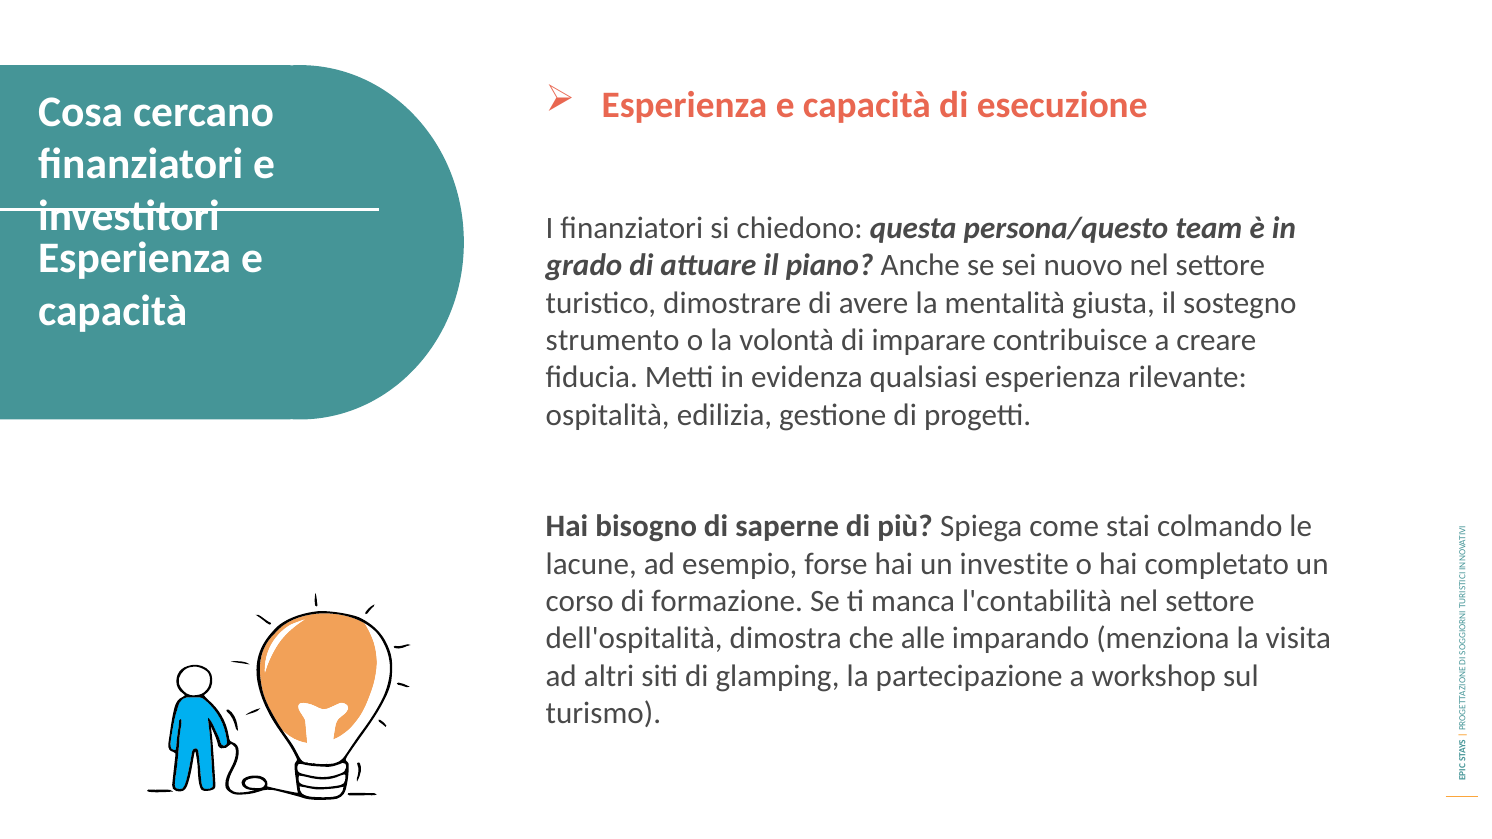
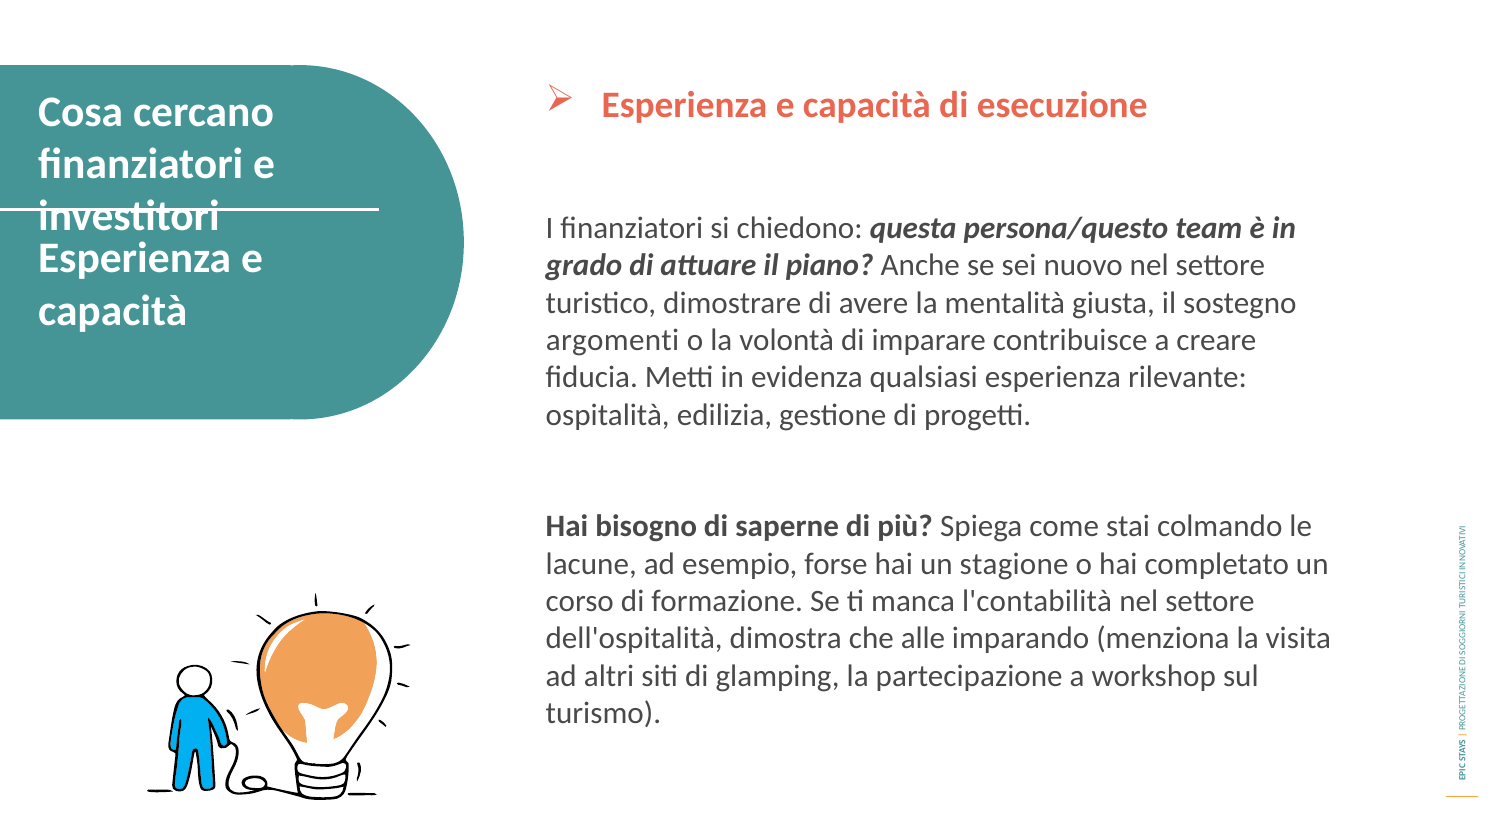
strumento: strumento -> argomenti
investite: investite -> stagione
